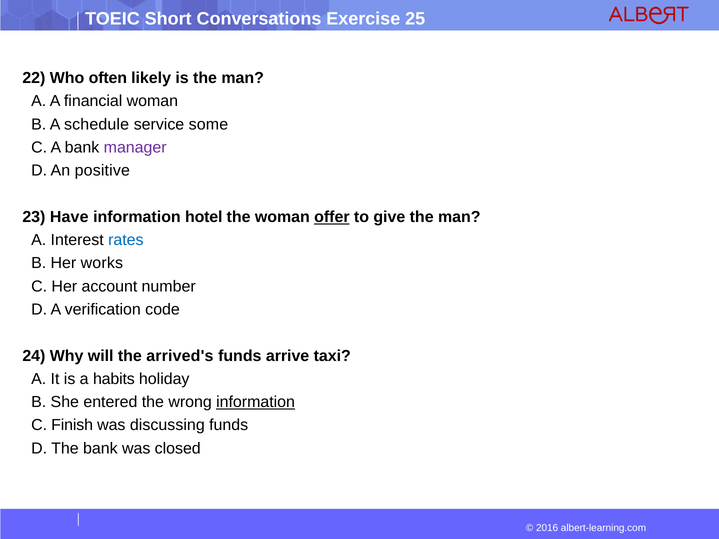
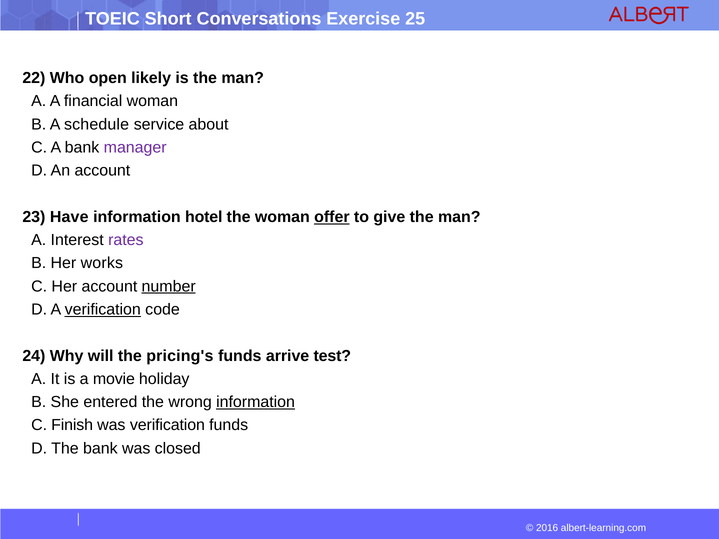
often: often -> open
some: some -> about
An positive: positive -> account
rates colour: blue -> purple
number underline: none -> present
verification at (103, 310) underline: none -> present
arrived's: arrived's -> pricing's
taxi: taxi -> test
habits: habits -> movie
was discussing: discussing -> verification
